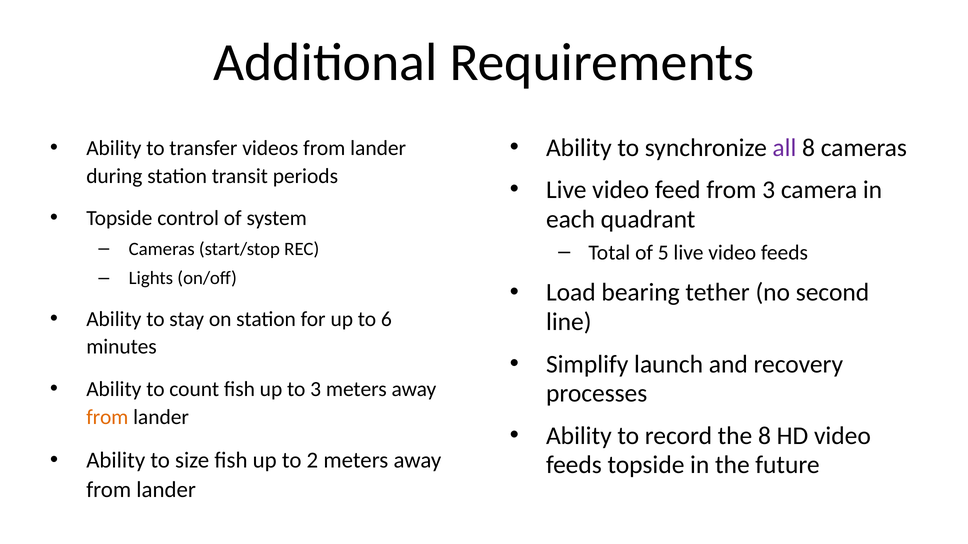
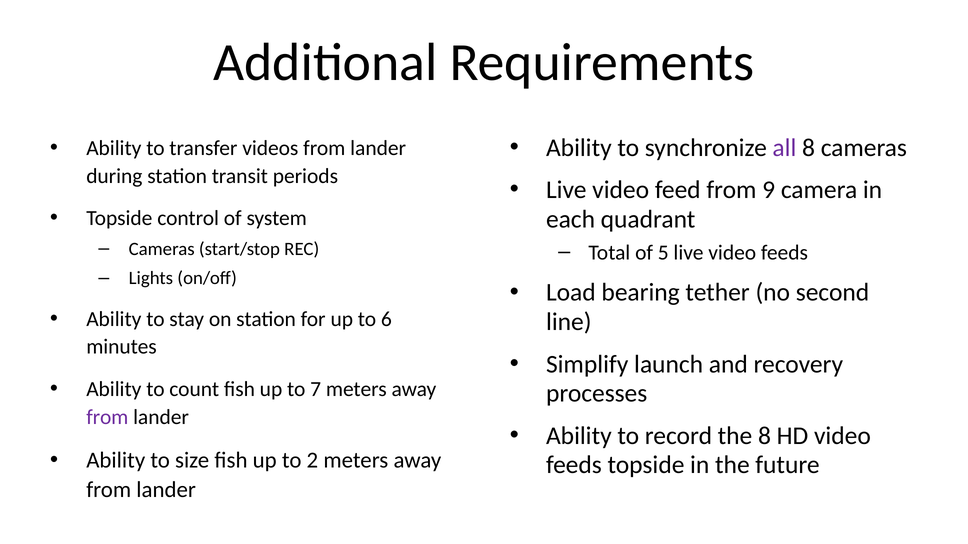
from 3: 3 -> 9
to 3: 3 -> 7
from at (107, 417) colour: orange -> purple
